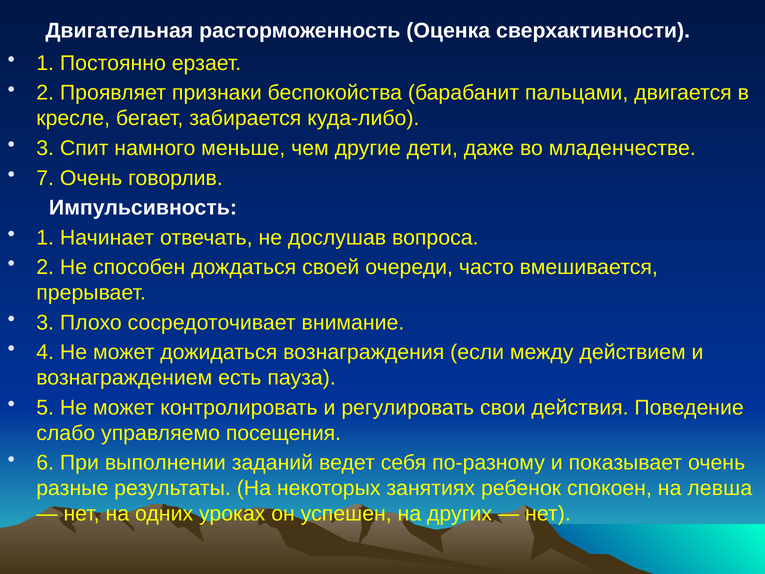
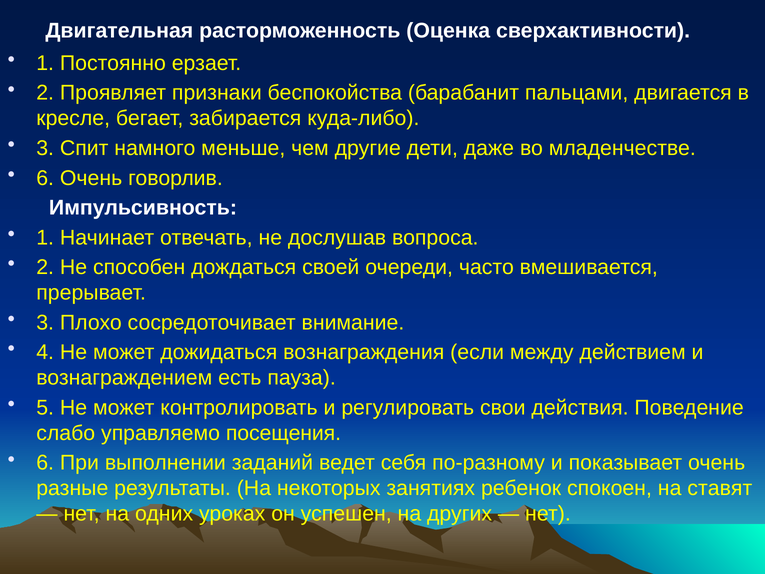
7 at (45, 178): 7 -> 6
левша: левша -> ставят
